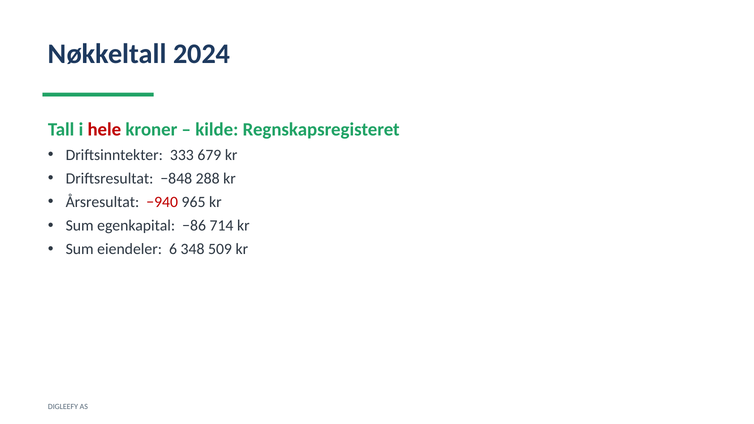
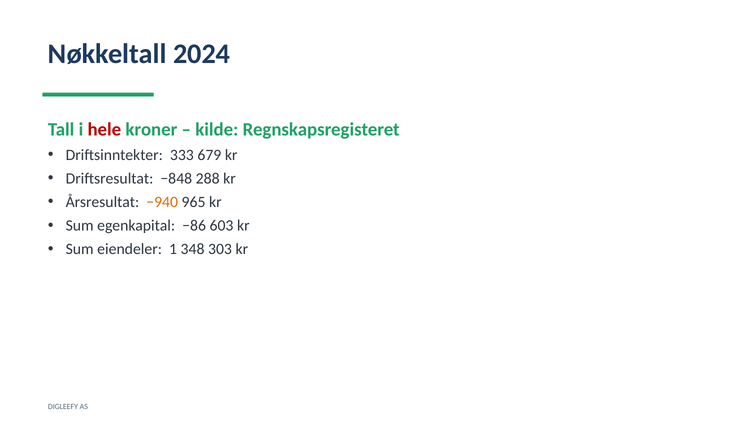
−940 colour: red -> orange
714: 714 -> 603
6: 6 -> 1
509: 509 -> 303
